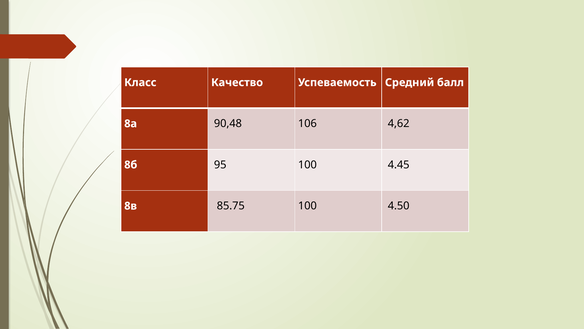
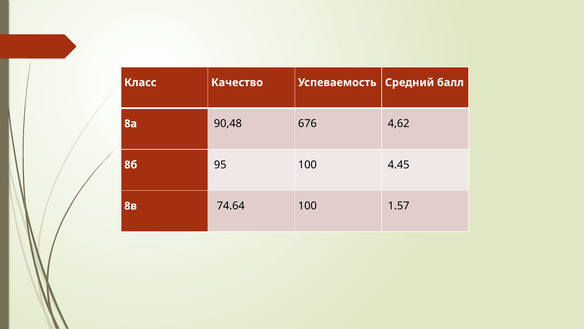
106: 106 -> 676
85.75: 85.75 -> 74.64
4.50: 4.50 -> 1.57
